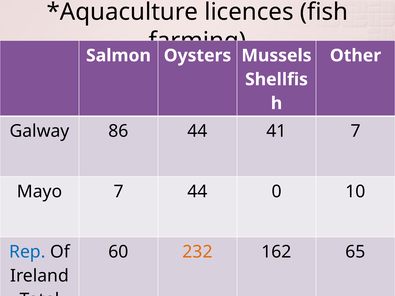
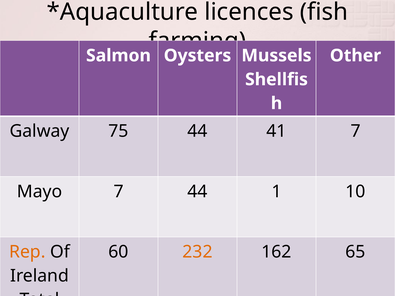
86: 86 -> 75
0: 0 -> 1
Rep colour: blue -> orange
